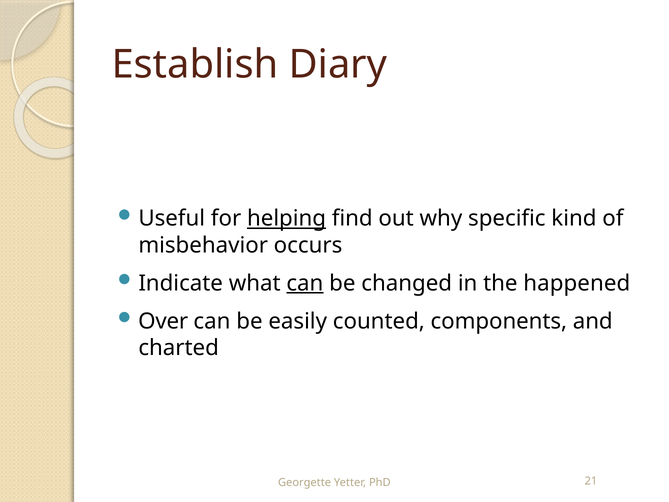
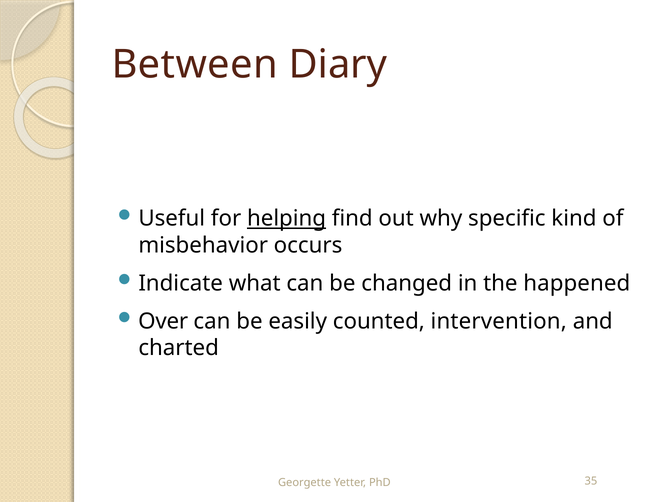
Establish: Establish -> Between
can at (305, 283) underline: present -> none
components: components -> intervention
21: 21 -> 35
